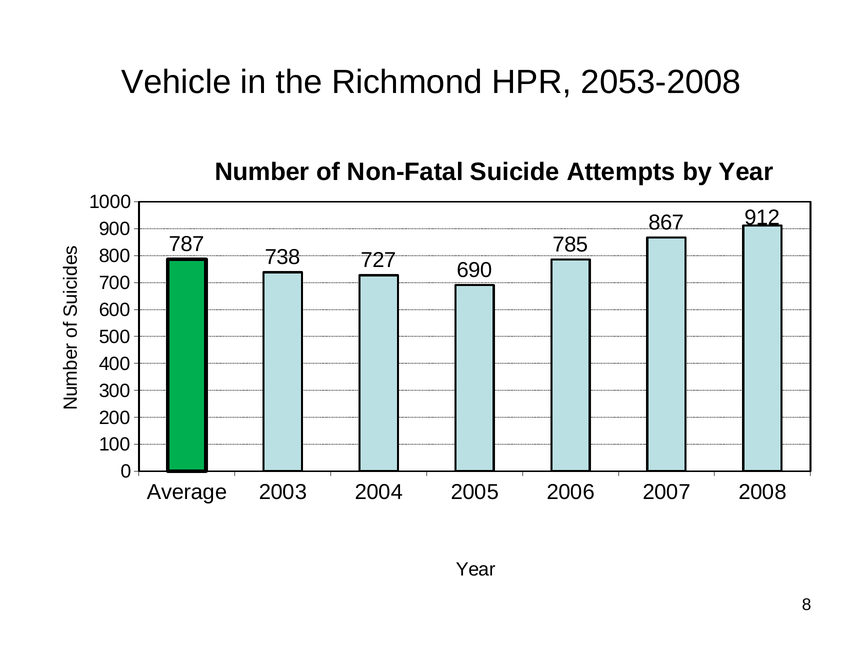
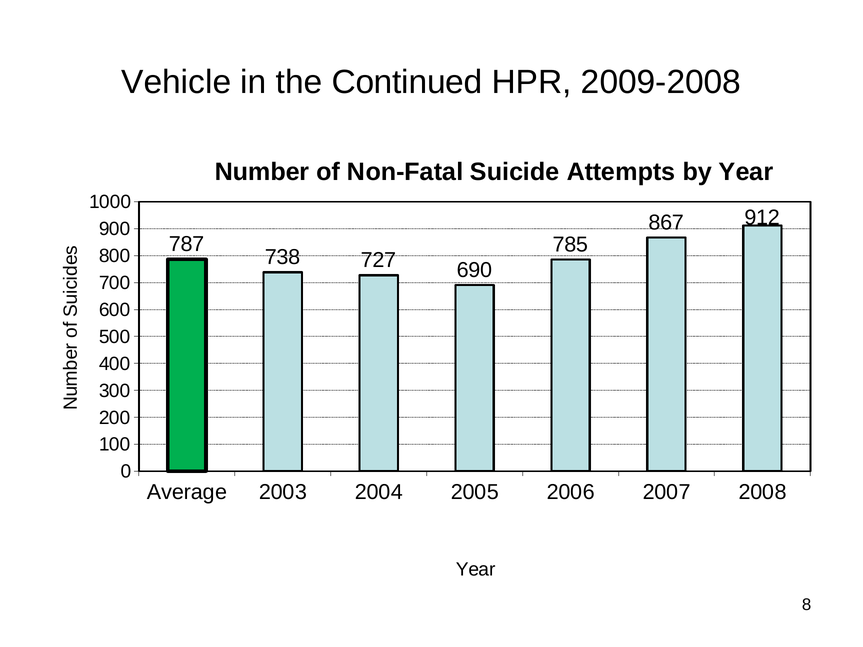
Richmond: Richmond -> Continued
2053-2008: 2053-2008 -> 2009-2008
